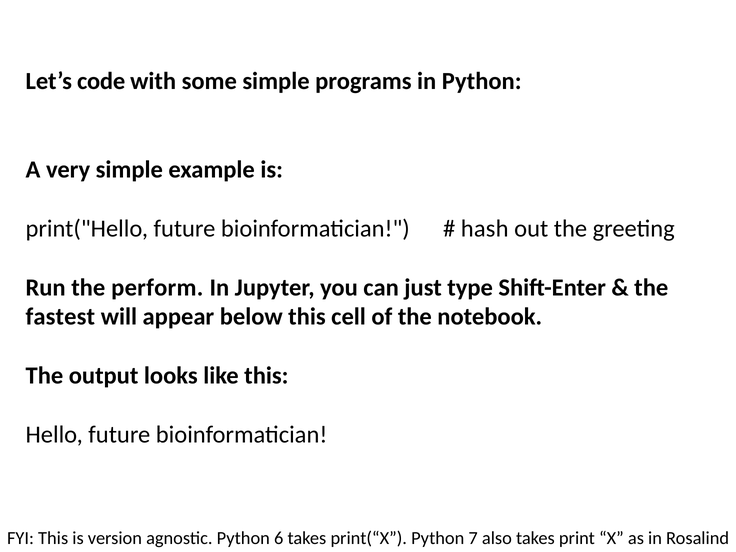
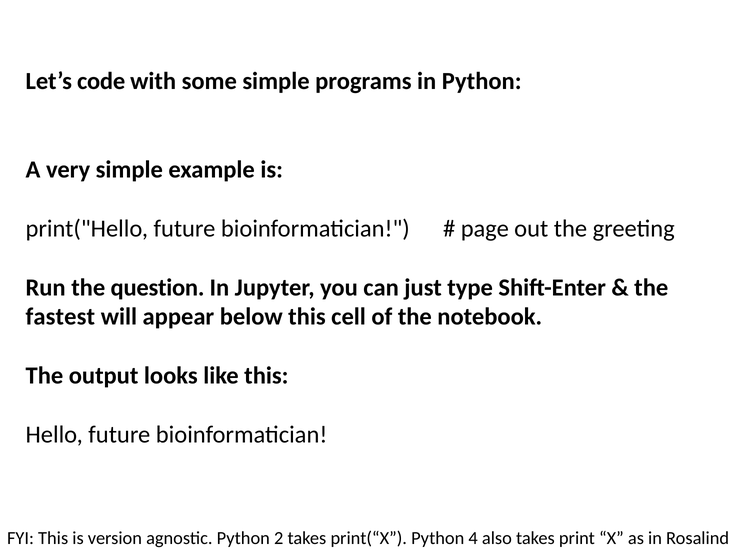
hash: hash -> page
perform: perform -> question
6: 6 -> 2
7: 7 -> 4
